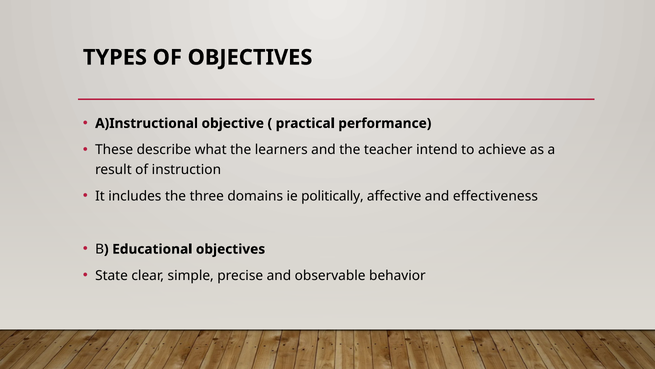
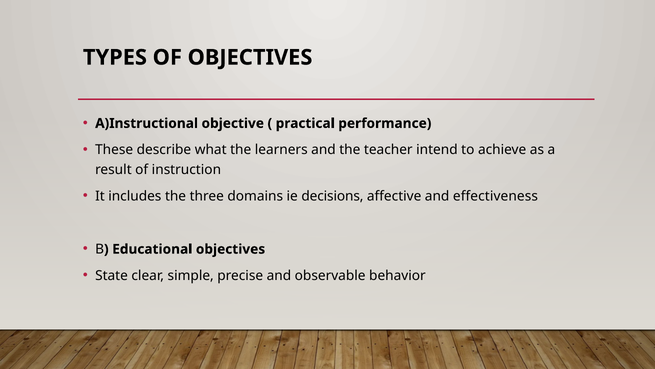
politically: politically -> decisions
